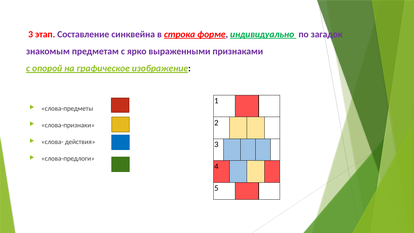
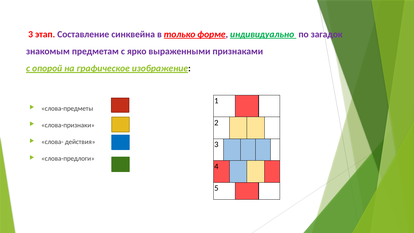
строка: строка -> только
